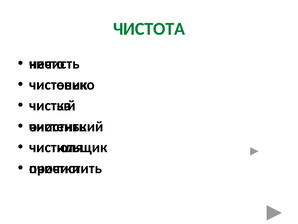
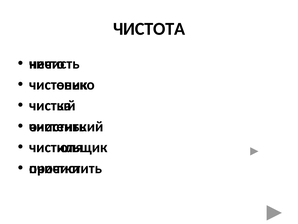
ЧИСТОТА colour: green -> black
